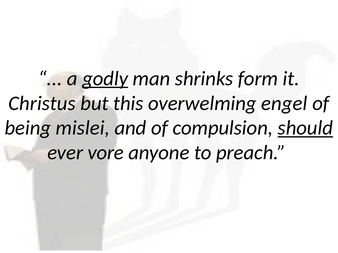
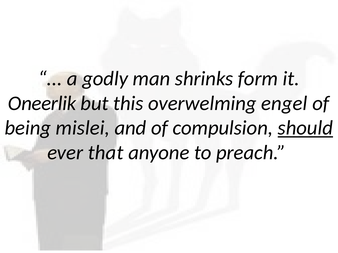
godly underline: present -> none
Christus: Christus -> Oneerlik
vore: vore -> that
